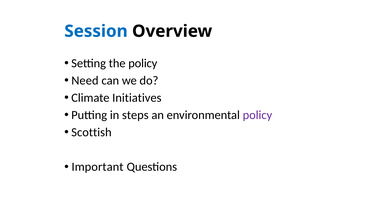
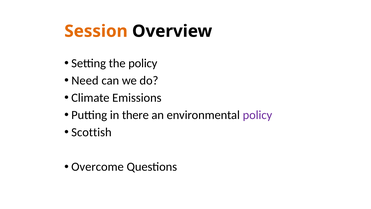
Session colour: blue -> orange
Initiatives: Initiatives -> Emissions
steps: steps -> there
Important: Important -> Overcome
